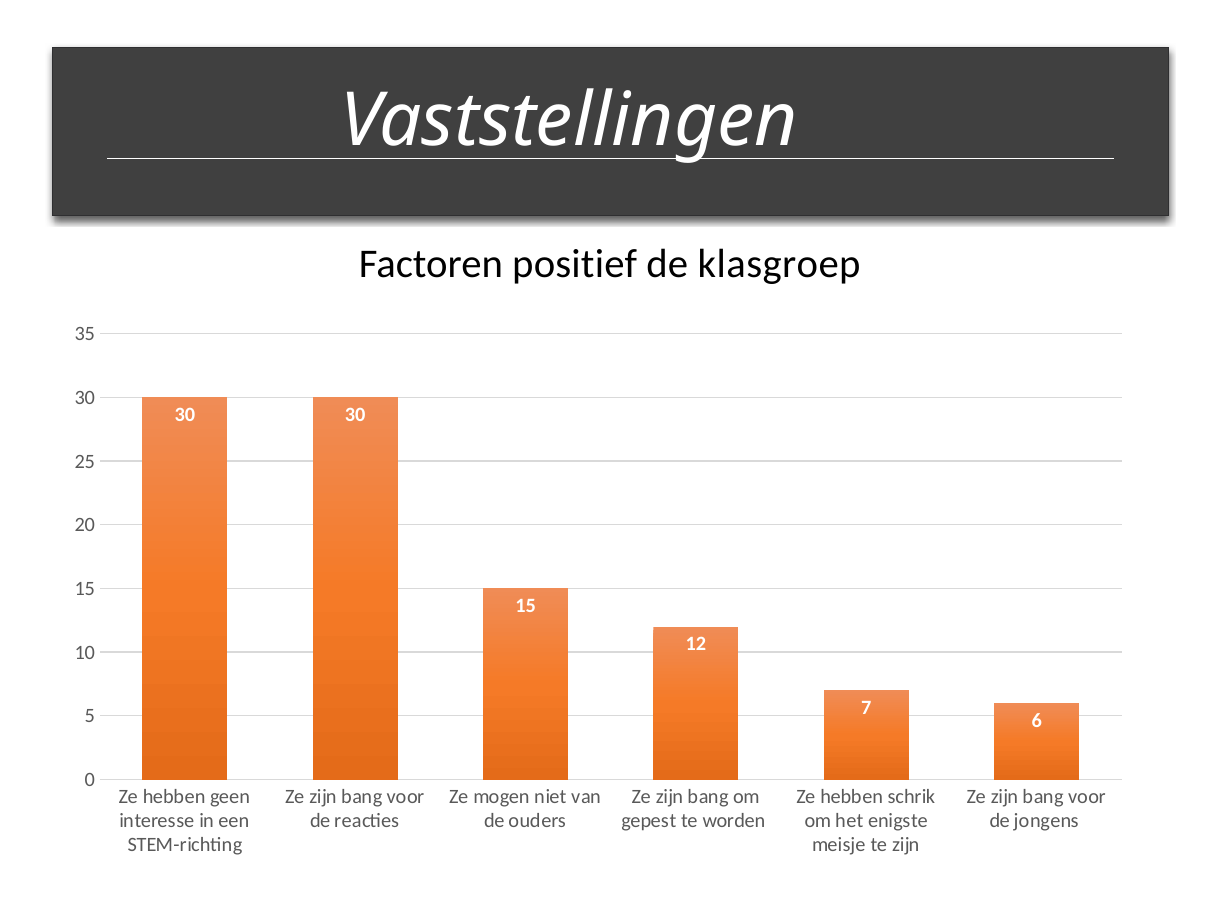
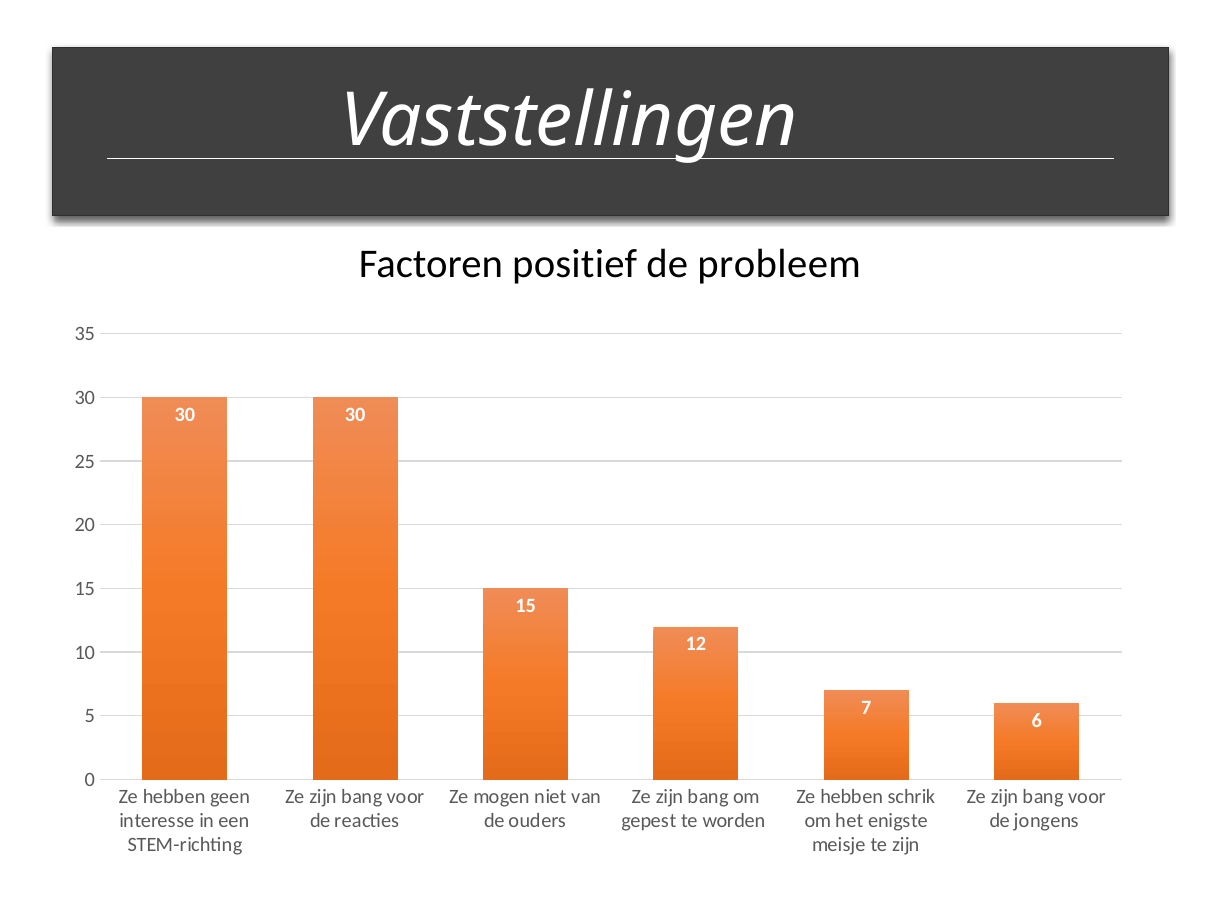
klasgroep: klasgroep -> probleem
